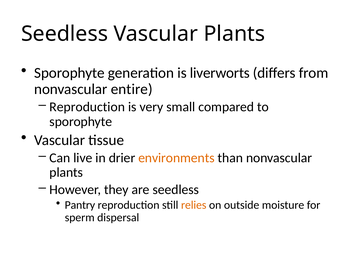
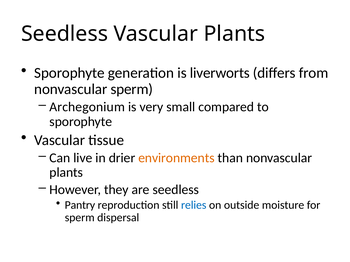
nonvascular entire: entire -> sperm
Reproduction at (87, 107): Reproduction -> Archegonium
relies colour: orange -> blue
